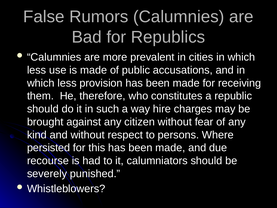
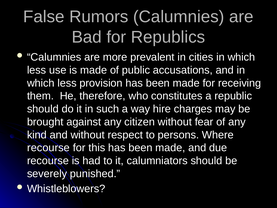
persisted at (49, 148): persisted -> recourse
